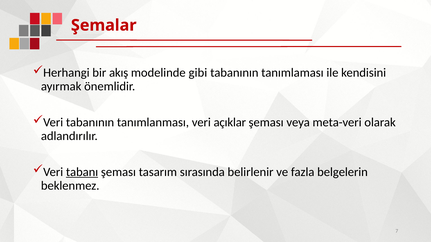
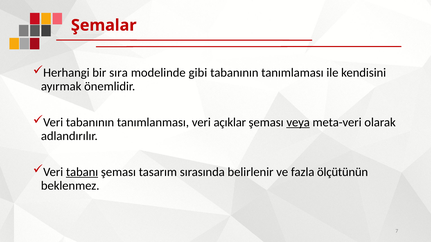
akış: akış -> sıra
veya underline: none -> present
belgelerin: belgelerin -> ölçütünün
